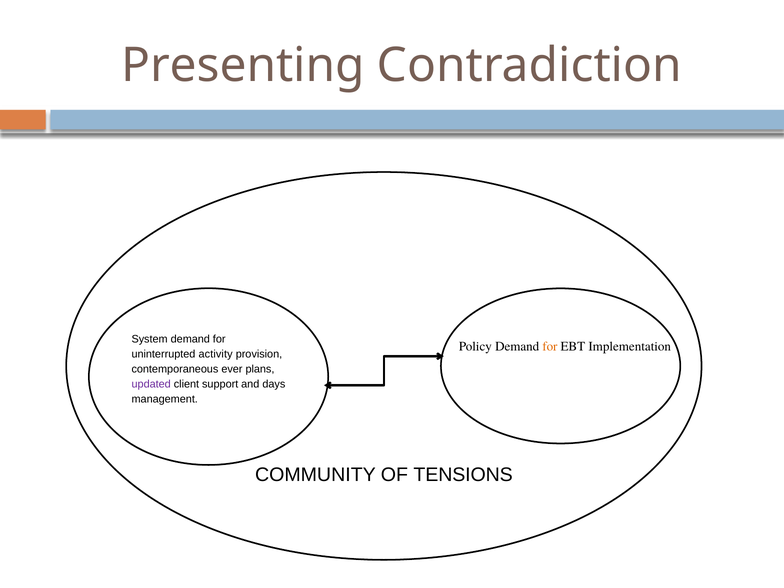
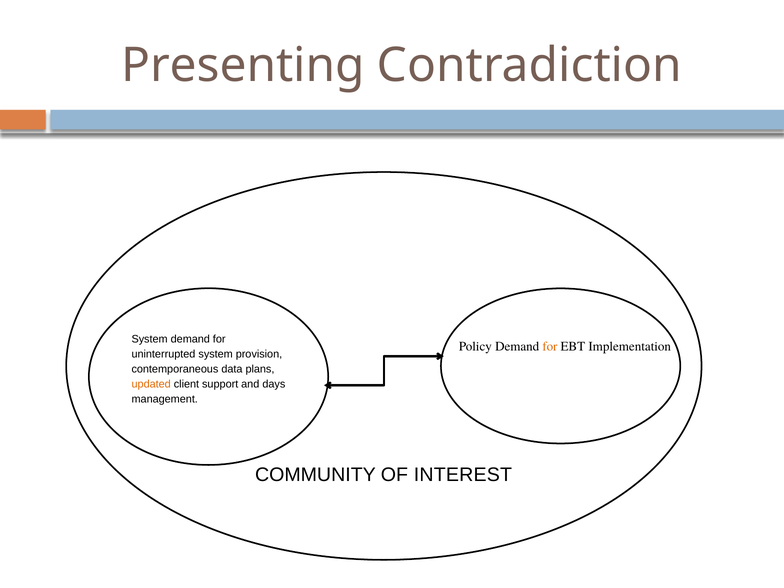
uninterrupted activity: activity -> system
ever: ever -> data
updated colour: purple -> orange
TENSIONS: TENSIONS -> INTEREST
